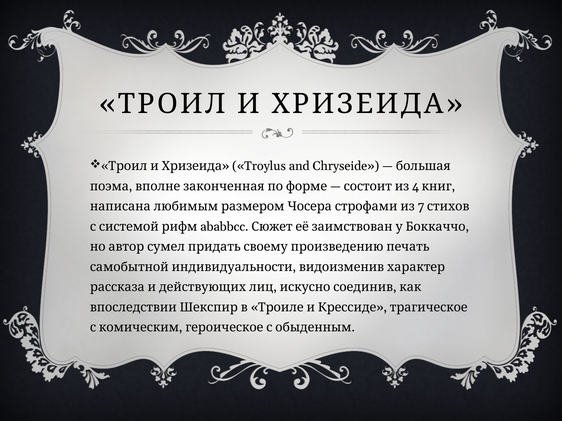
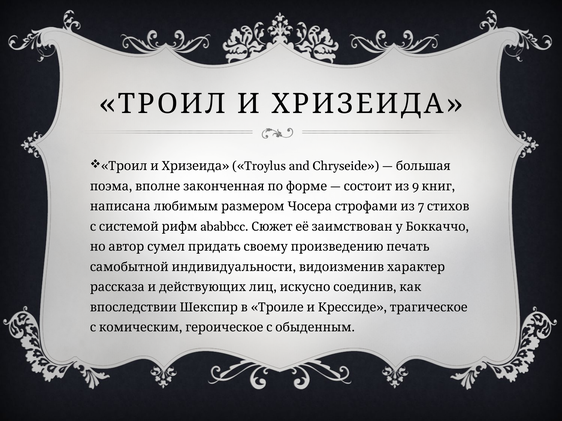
4: 4 -> 9
